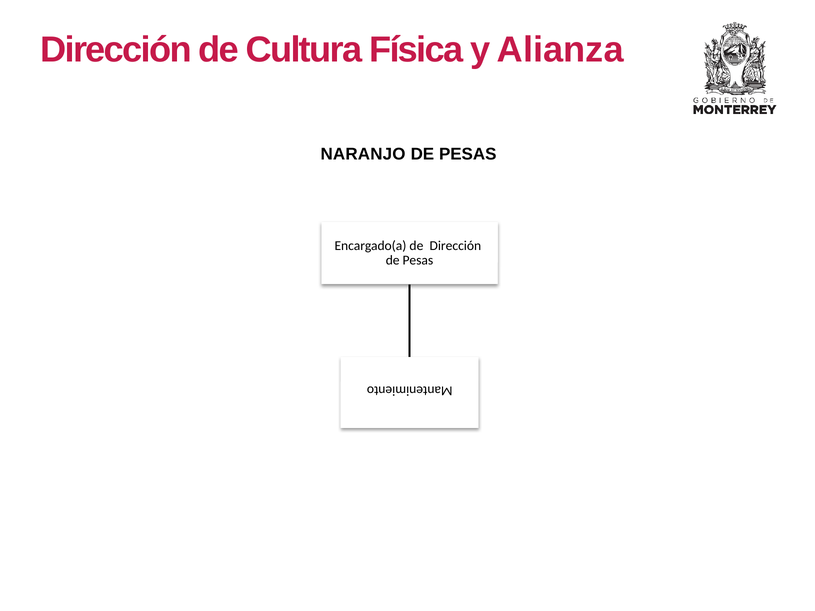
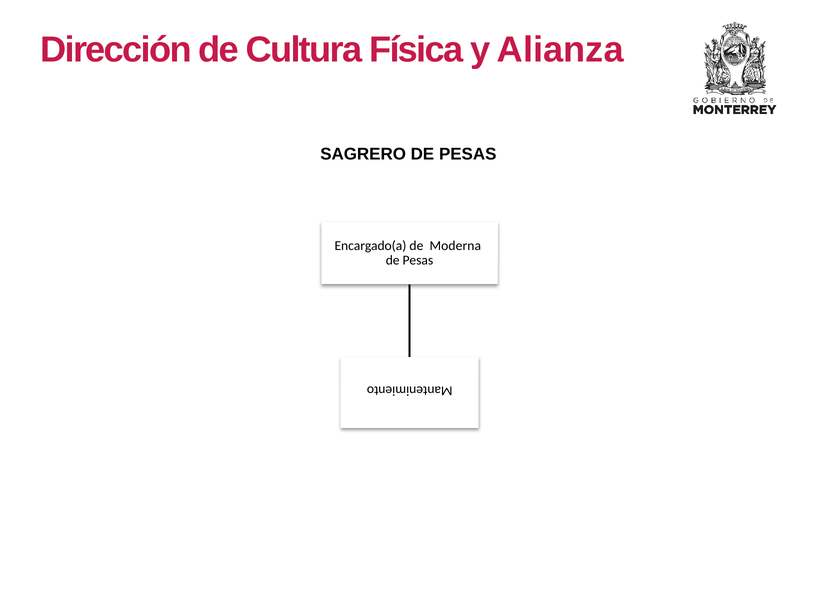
NARANJO: NARANJO -> SAGRERO
de Dirección: Dirección -> Moderna
